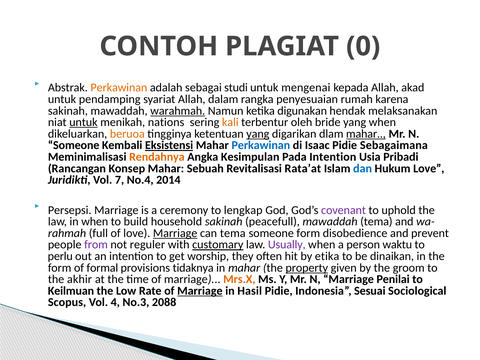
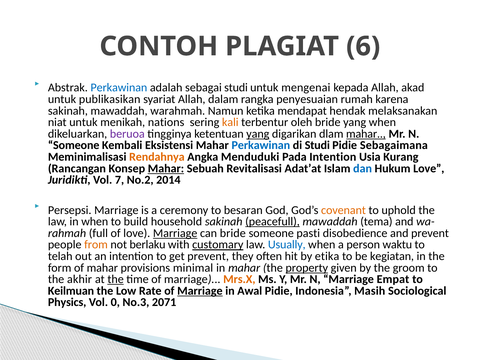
0: 0 -> 6
Perkawinan at (119, 88) colour: orange -> blue
pendamping: pendamping -> publikasikan
warahmah underline: present -> none
digunakan: digunakan -> mendapat
untuk at (83, 122) underline: present -> none
beruoa colour: orange -> purple
Eksistensi underline: present -> none
di Isaac: Isaac -> Studi
Kesimpulan: Kesimpulan -> Menduduki
Pribadi: Pribadi -> Kurang
Mahar at (166, 168) underline: none -> present
Rata’at: Rata’at -> Adat’at
No.4: No.4 -> No.2
lengkap: lengkap -> besaran
covenant colour: purple -> orange
peacefull underline: none -> present
can tema: tema -> bride
someone form: form -> pasti
from colour: purple -> orange
reguler: reguler -> berlaku
Usually colour: purple -> blue
perlu: perlu -> telah
get worship: worship -> prevent
dinaikan: dinaikan -> kegiatan
of formal: formal -> mahar
tidaknya: tidaknya -> minimal
the at (116, 279) underline: none -> present
Penilai: Penilai -> Empat
Hasil: Hasil -> Awal
Sesuai: Sesuai -> Masih
Scopus: Scopus -> Physics
4: 4 -> 0
2088: 2088 -> 2071
